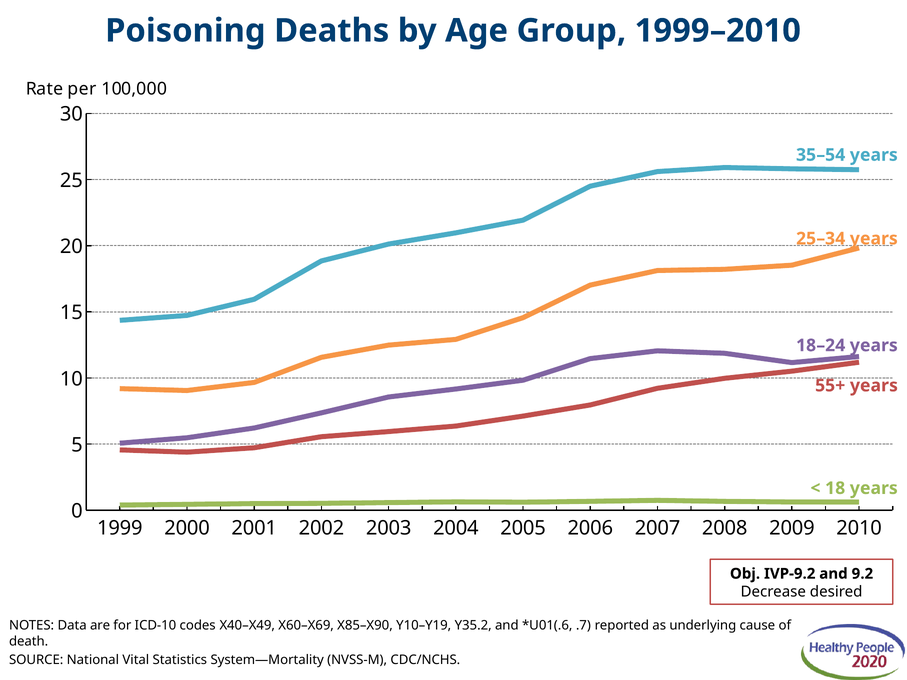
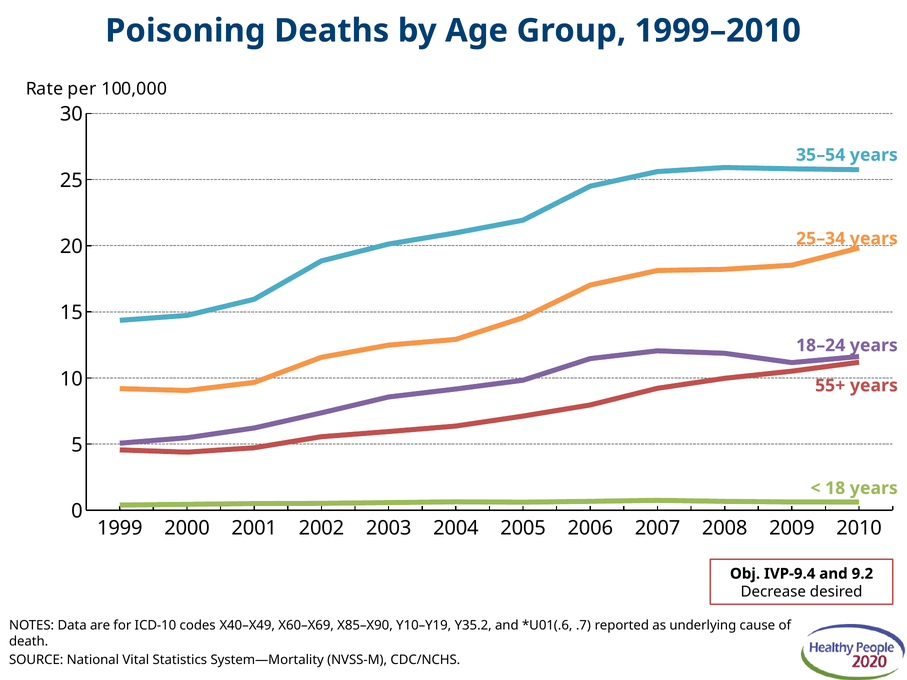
IVP-9.2: IVP-9.2 -> IVP-9.4
